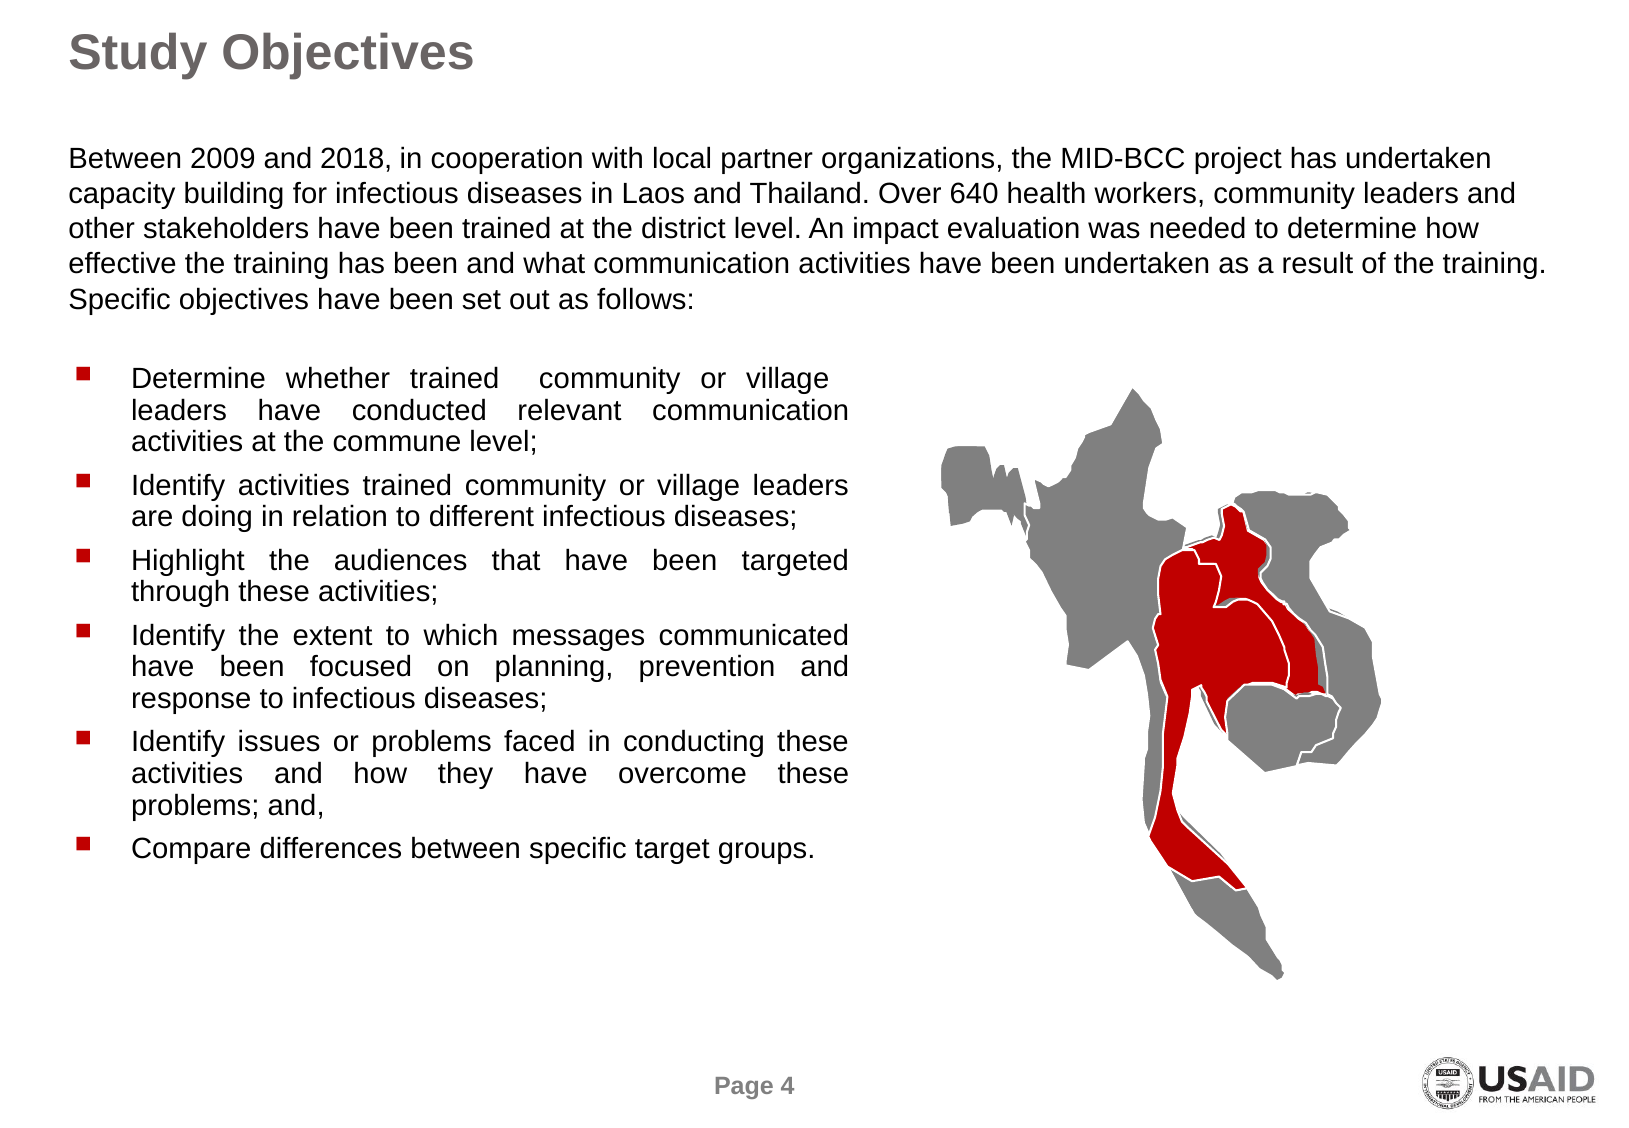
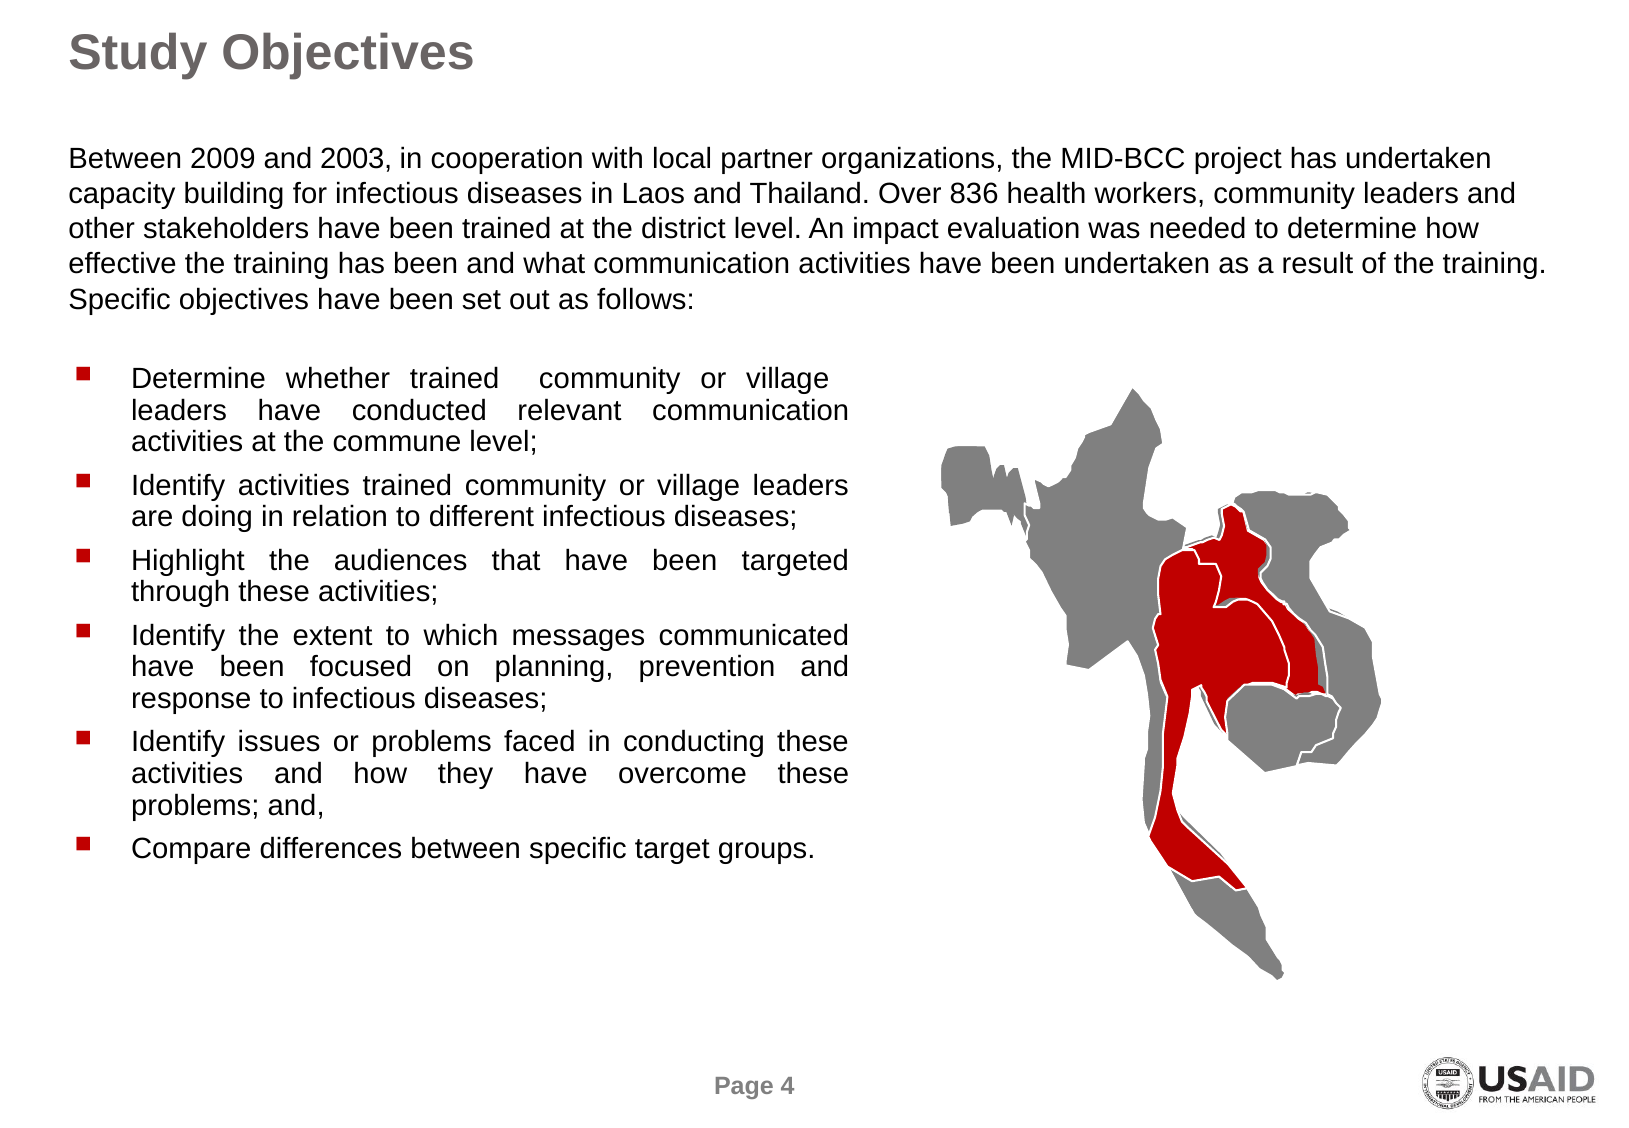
2018: 2018 -> 2003
640: 640 -> 836
